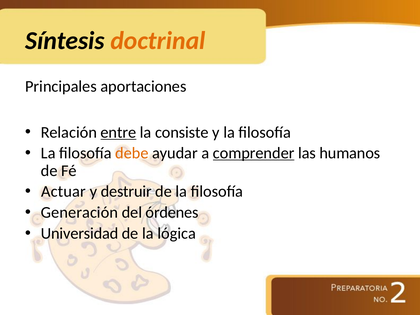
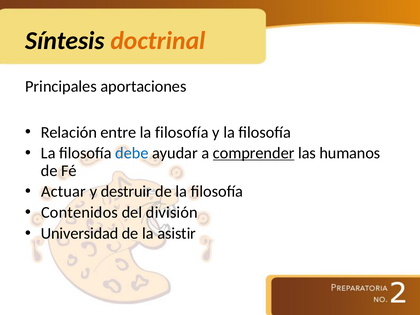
entre underline: present -> none
consiste at (182, 132): consiste -> filosofía
debe colour: orange -> blue
Generación: Generación -> Contenidos
órdenes: órdenes -> división
lógica: lógica -> asistir
